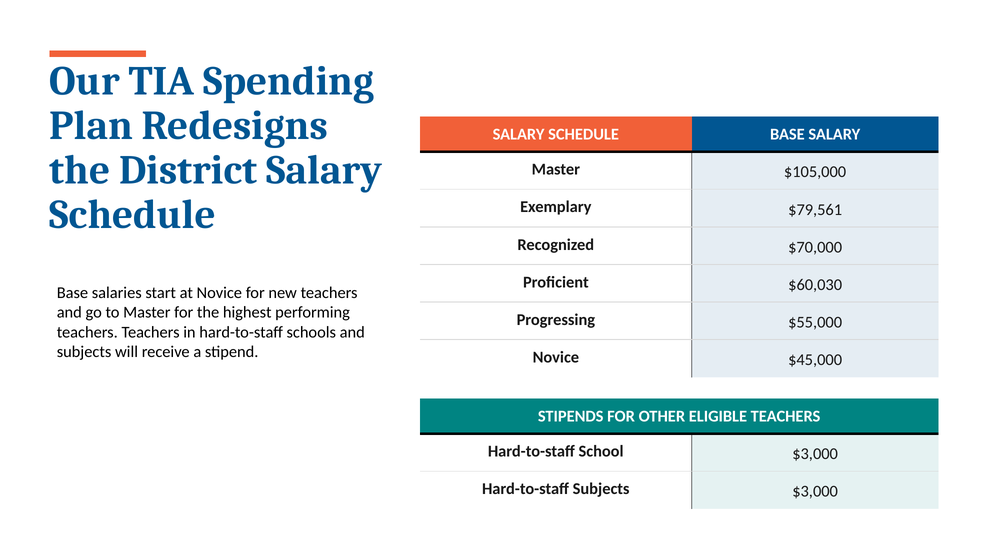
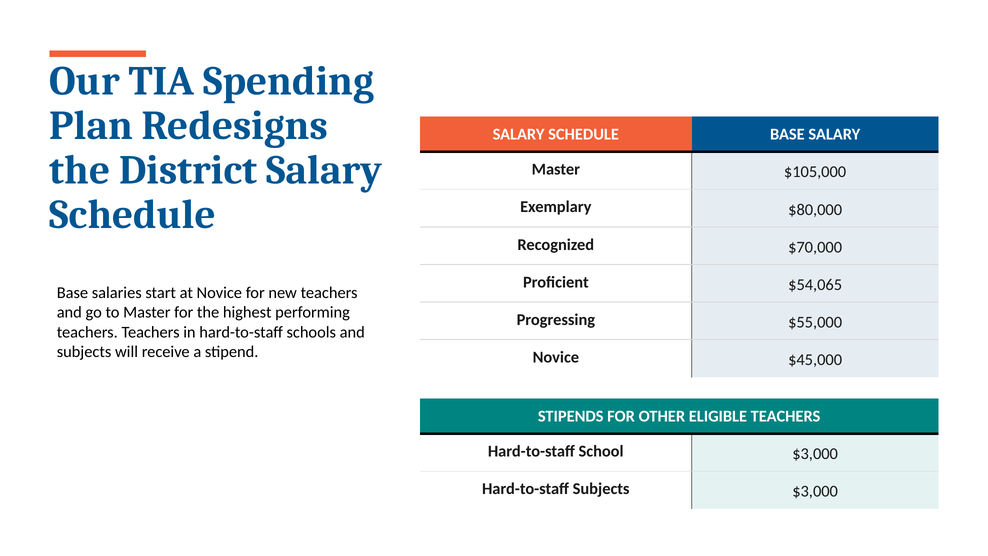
$79,561: $79,561 -> $80,000
$60,030: $60,030 -> $54,065
